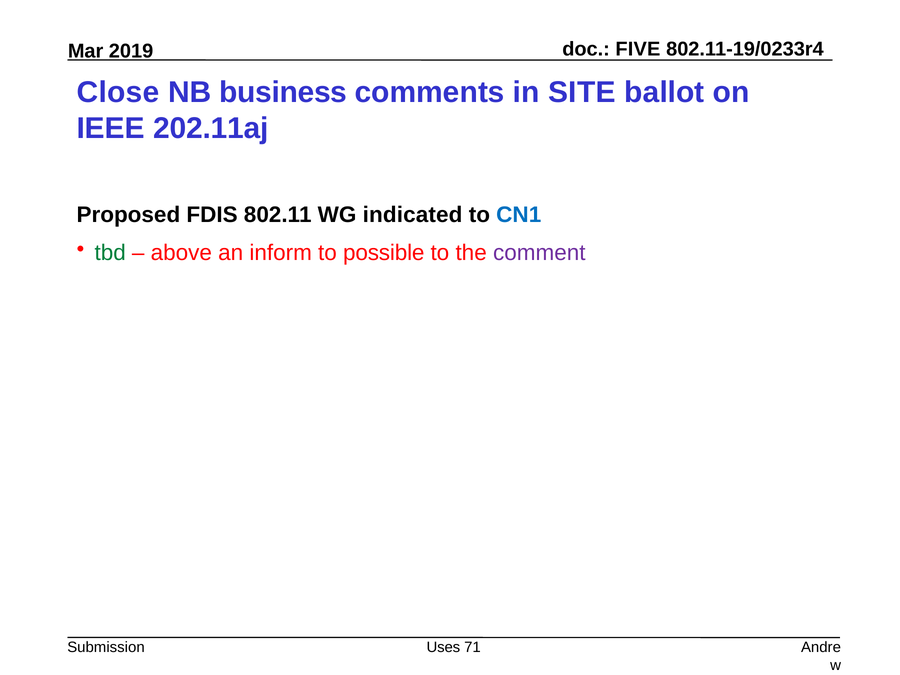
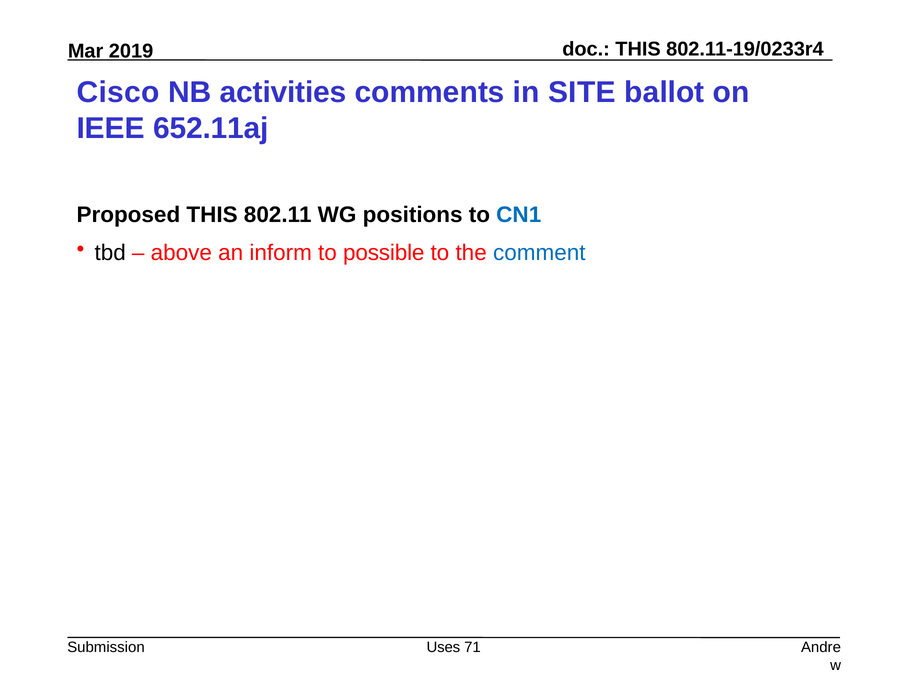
FIVE at (638, 49): FIVE -> THIS
Close at (118, 92): Close -> Cisco
business: business -> activities
202.11aj: 202.11aj -> 652.11aj
Proposed FDIS: FDIS -> THIS
indicated: indicated -> positions
tbd colour: green -> black
comment colour: purple -> blue
